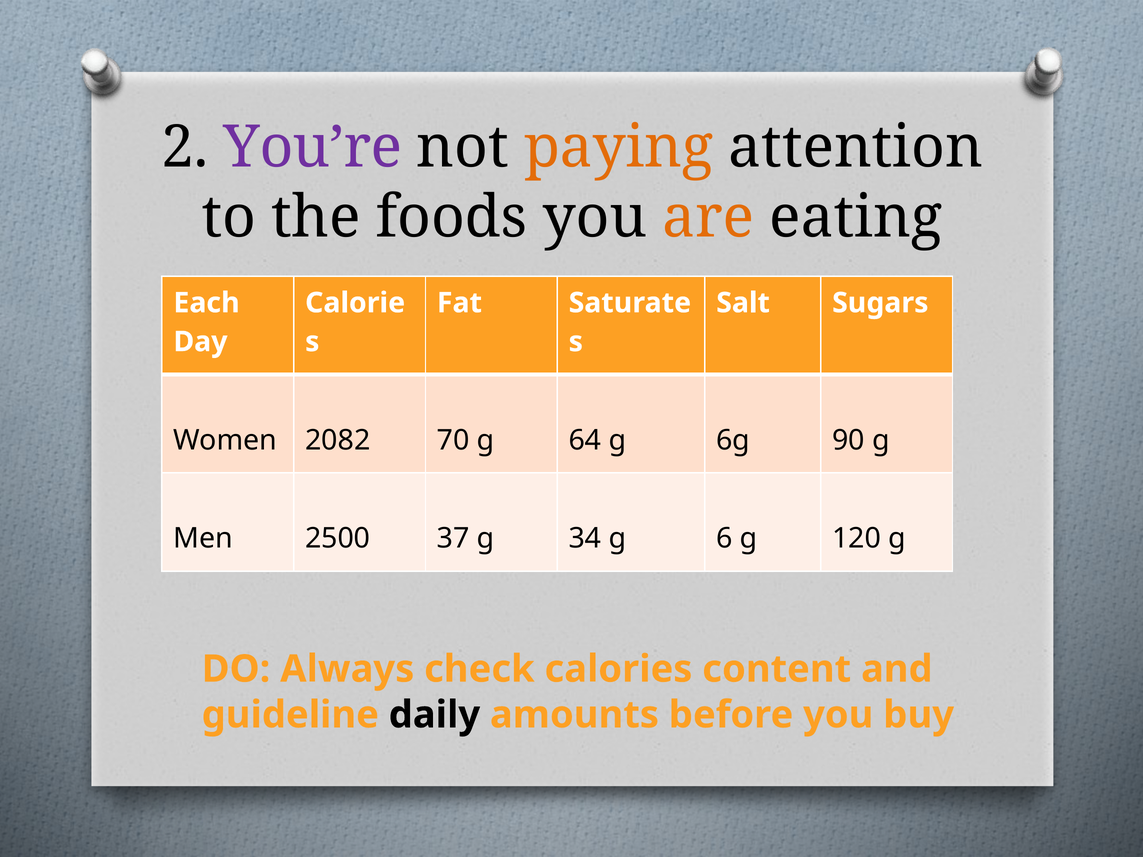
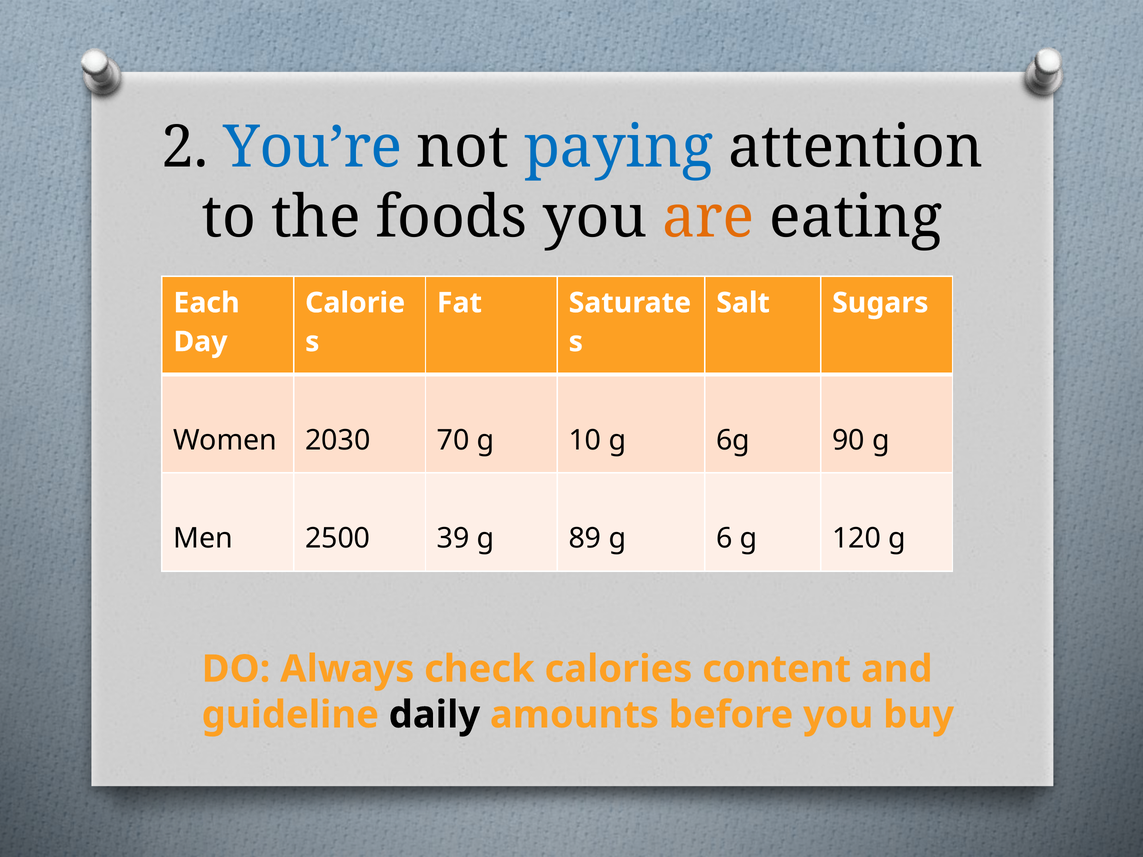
You’re colour: purple -> blue
paying colour: orange -> blue
2082: 2082 -> 2030
64: 64 -> 10
37: 37 -> 39
34: 34 -> 89
